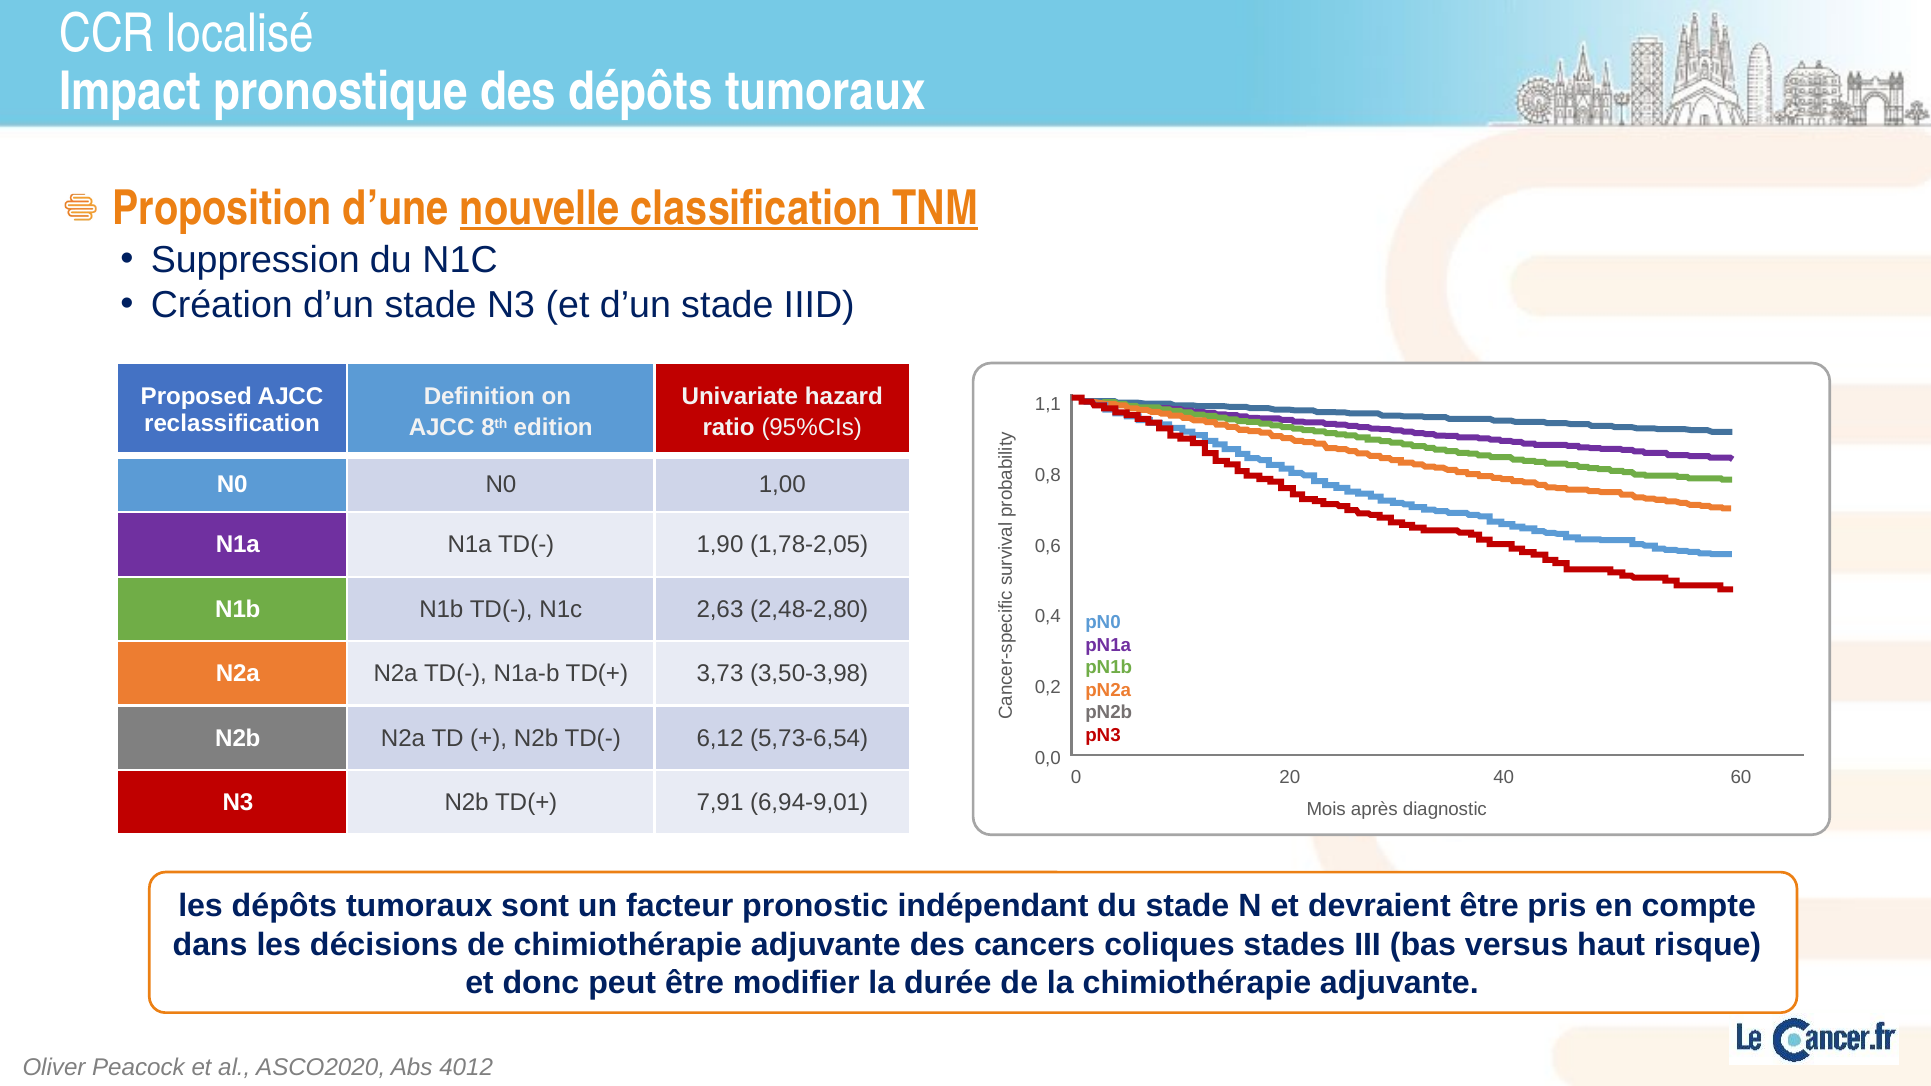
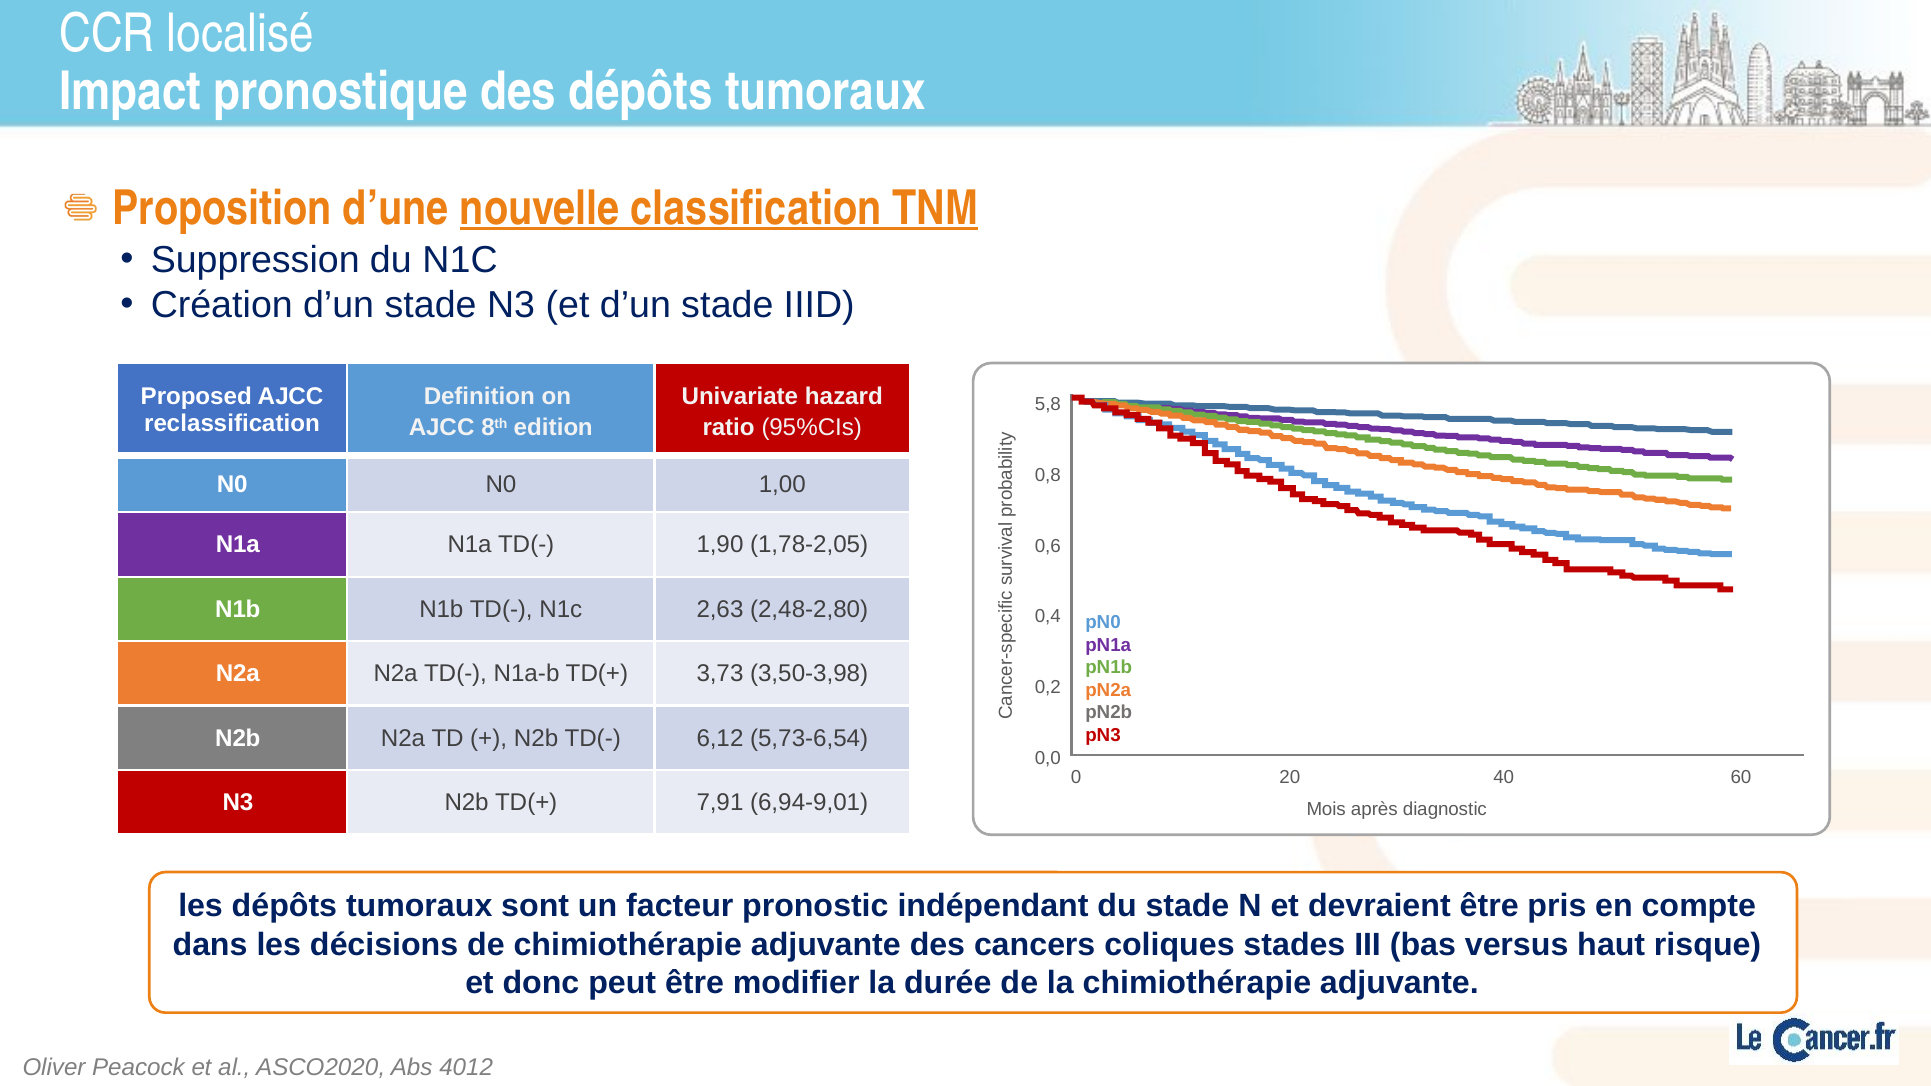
1,1: 1,1 -> 5,8
